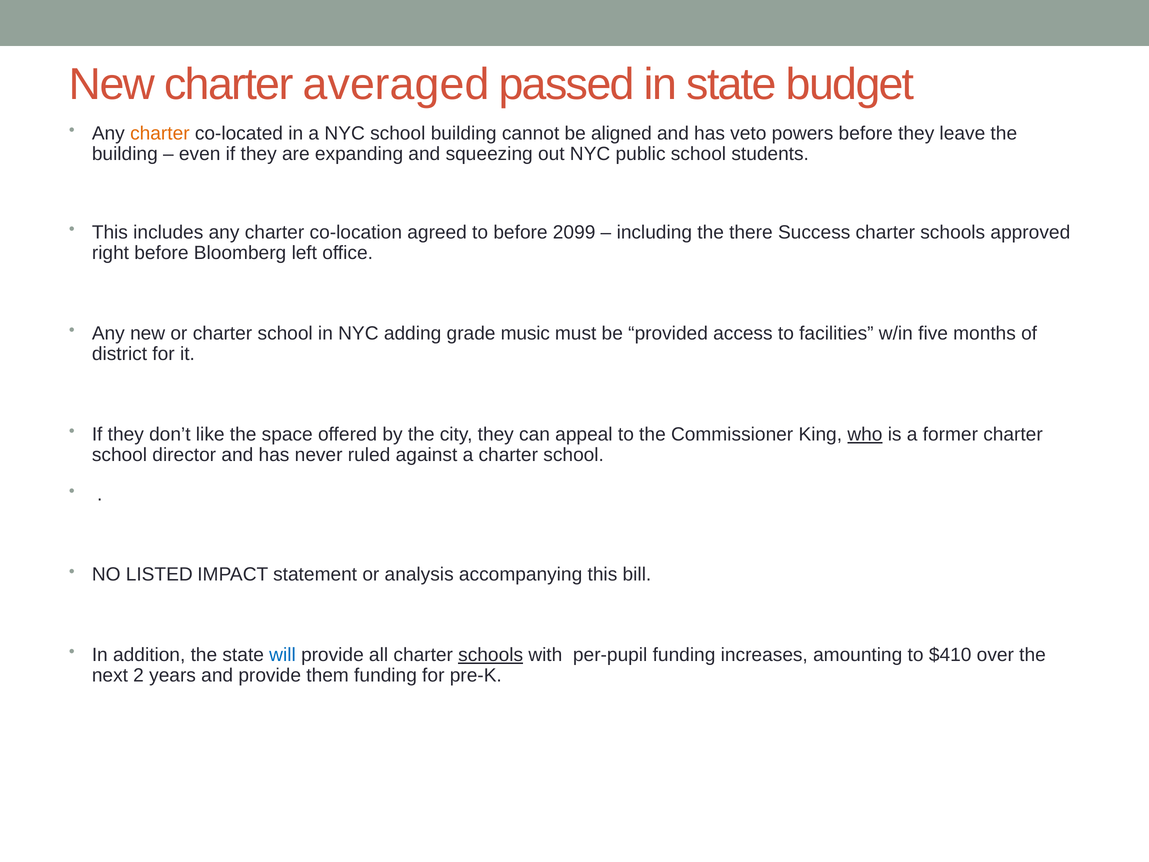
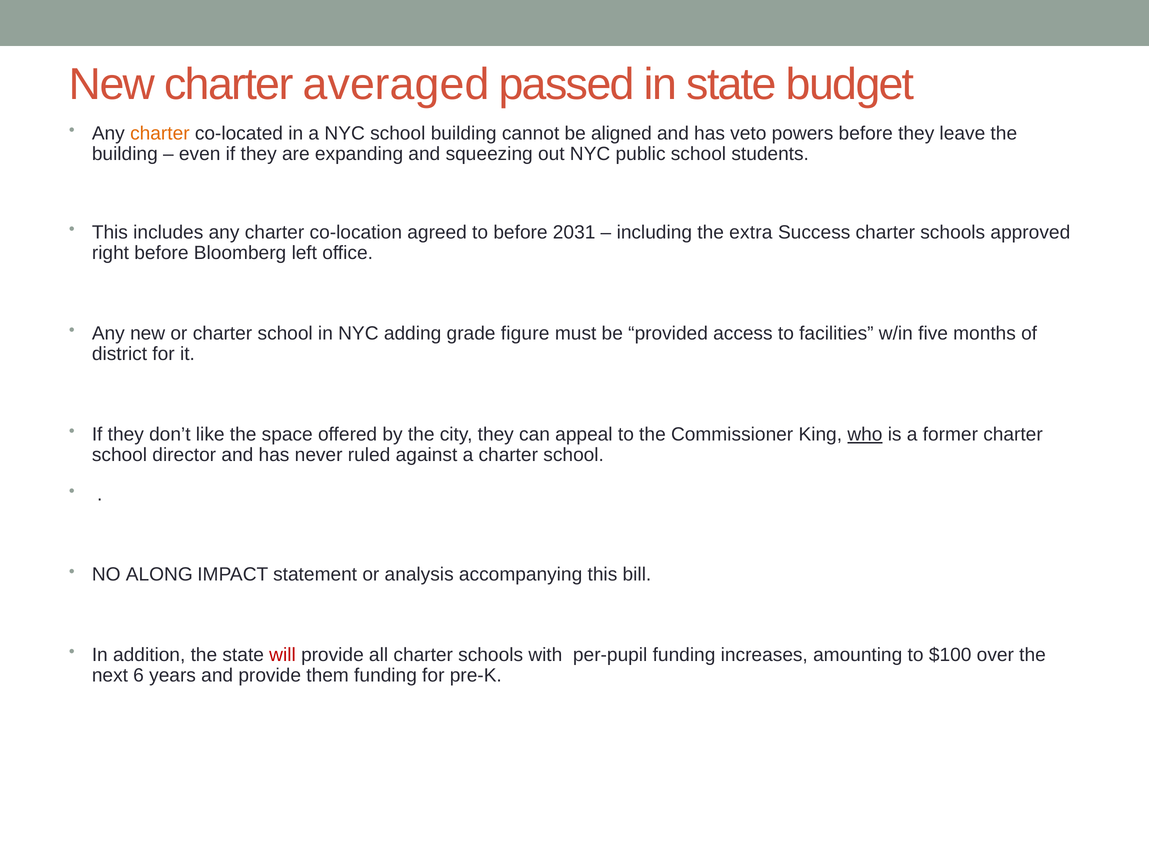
2099: 2099 -> 2031
there: there -> extra
music: music -> figure
LISTED: LISTED -> ALONG
will colour: blue -> red
schools at (491, 655) underline: present -> none
$410: $410 -> $100
2: 2 -> 6
